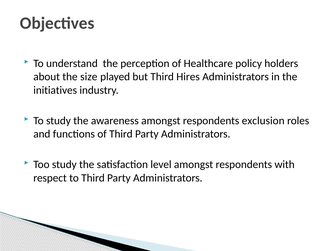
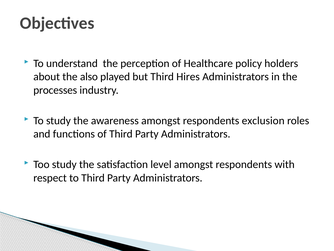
size: size -> also
initiatives: initiatives -> processes
